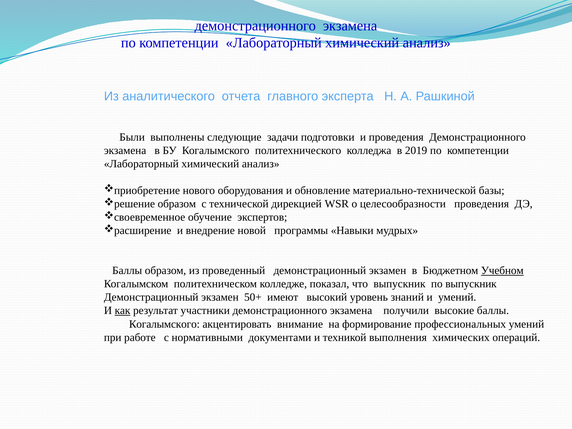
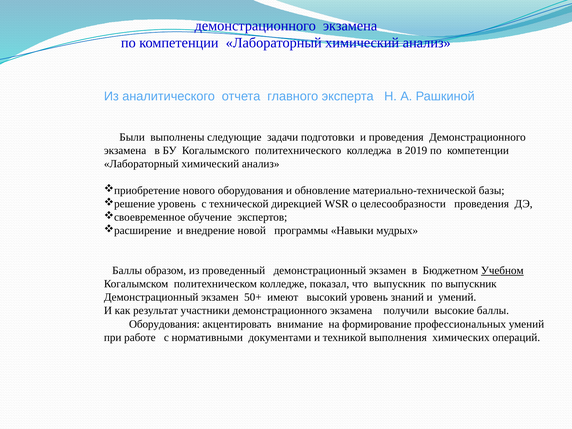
образом at (177, 204): образом -> уровень
как underline: present -> none
Когалымского at (164, 324): Когалымского -> Оборудования
